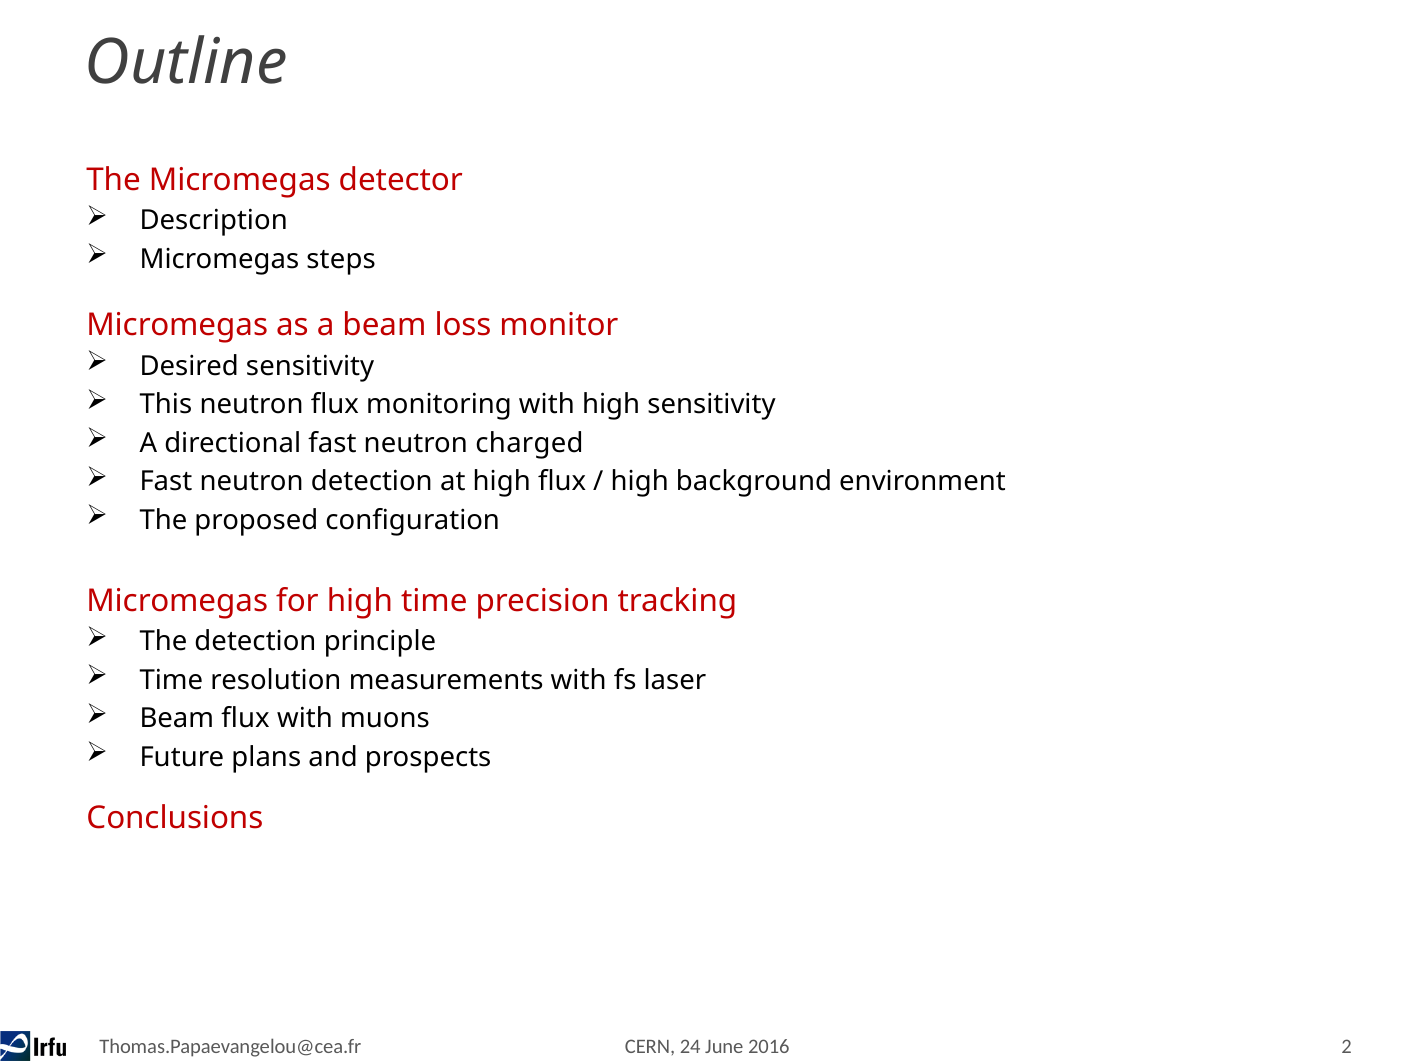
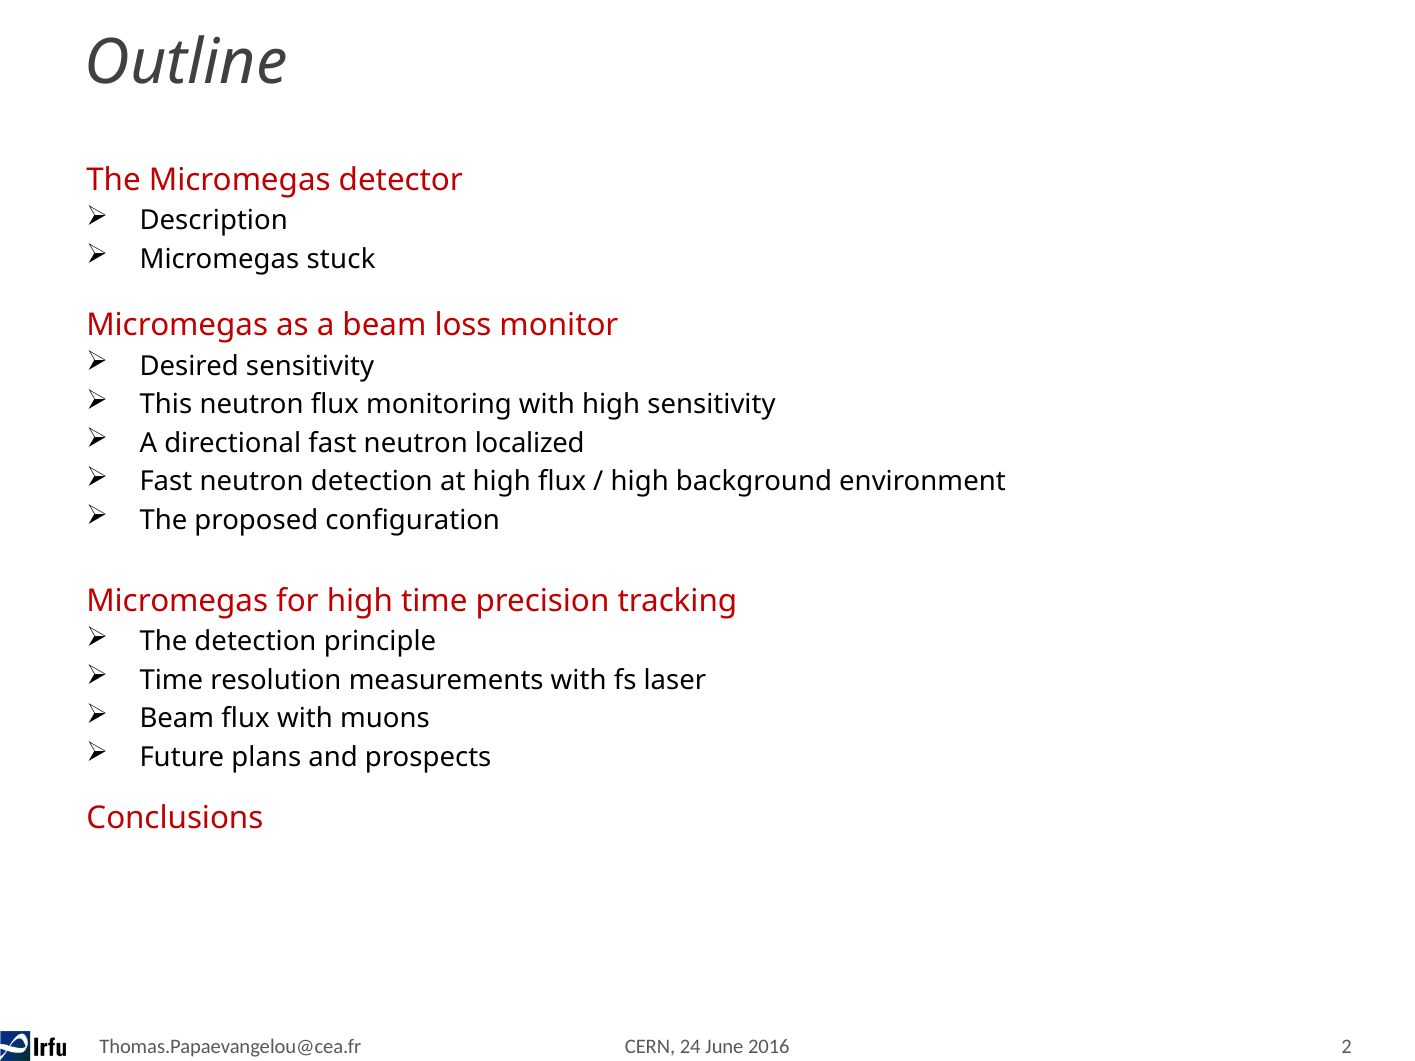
steps: steps -> stuck
charged: charged -> localized
